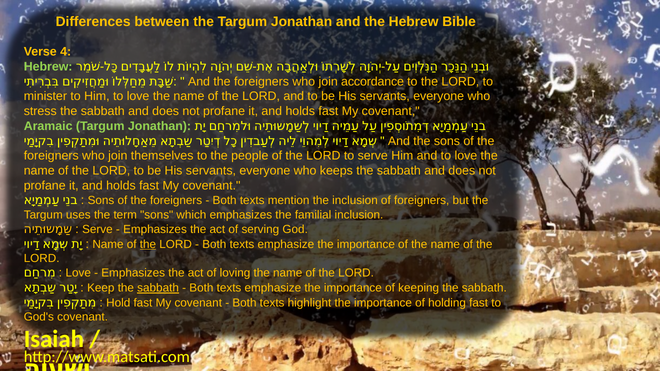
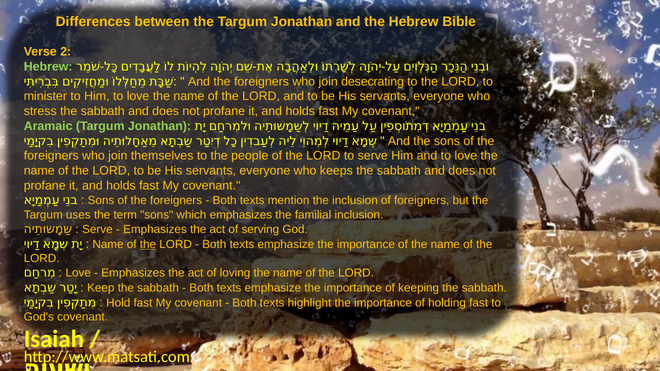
4: 4 -> 2
accordance: accordance -> desecrating
sabbath at (158, 288) underline: present -> none
